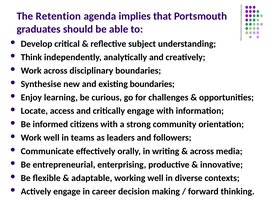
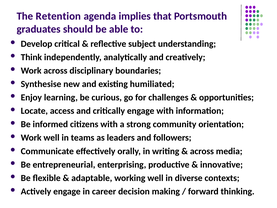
existing boundaries: boundaries -> humiliated
